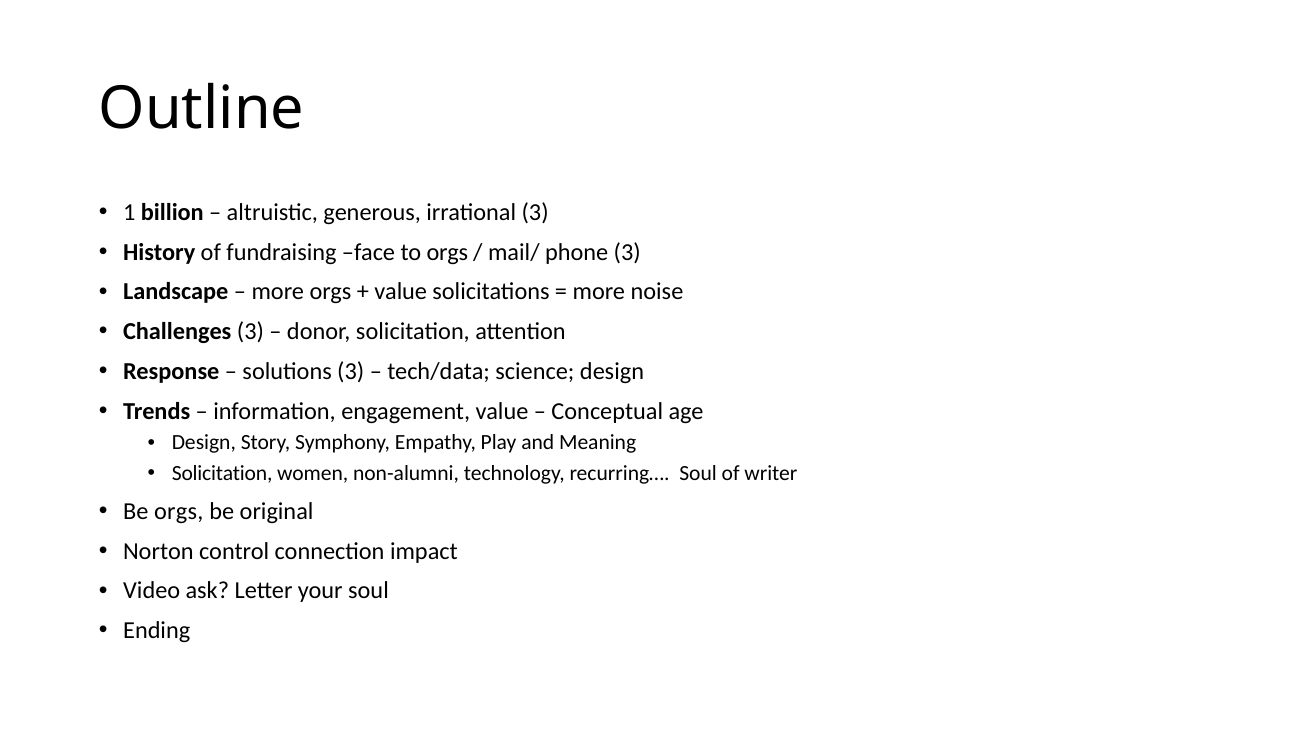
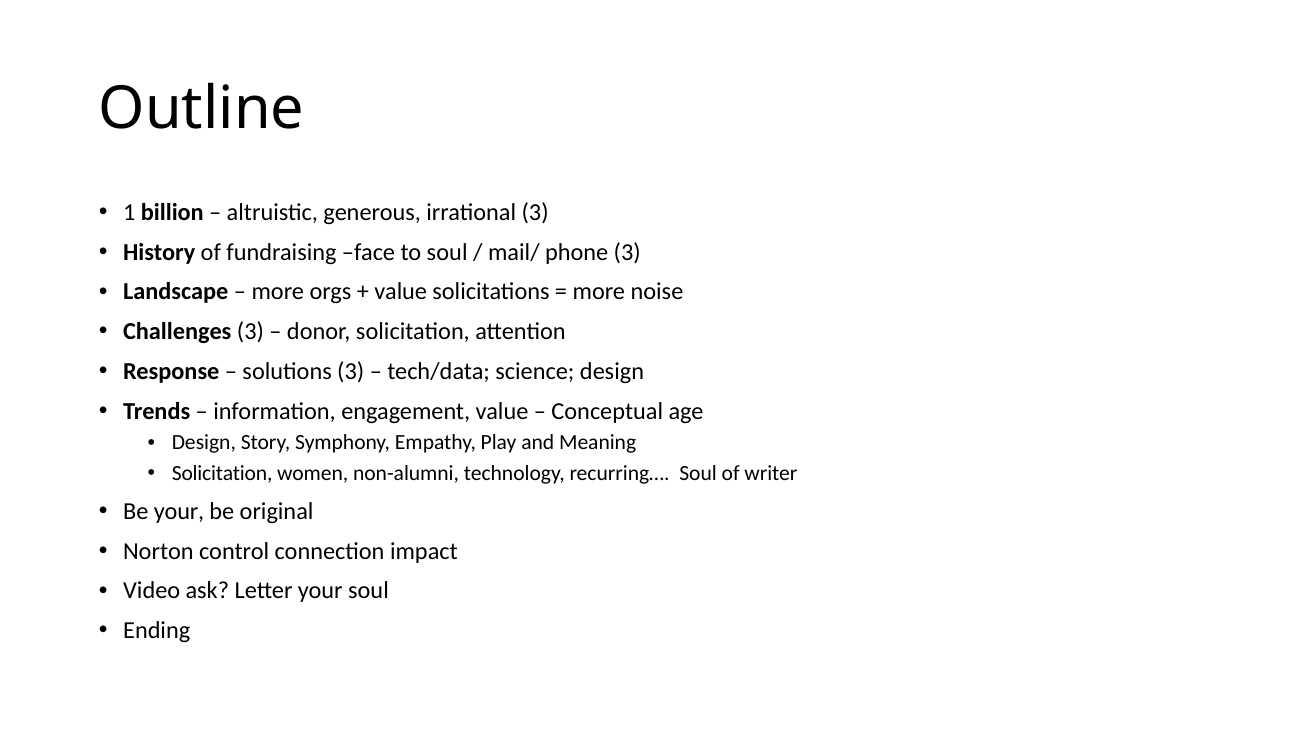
to orgs: orgs -> soul
Be orgs: orgs -> your
